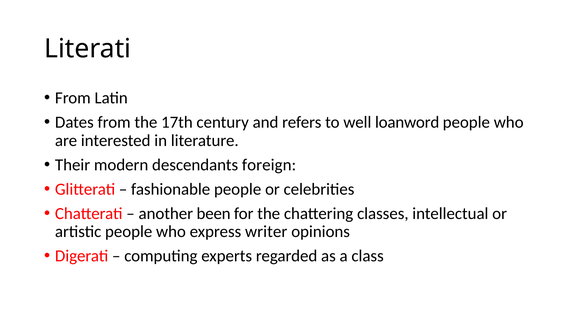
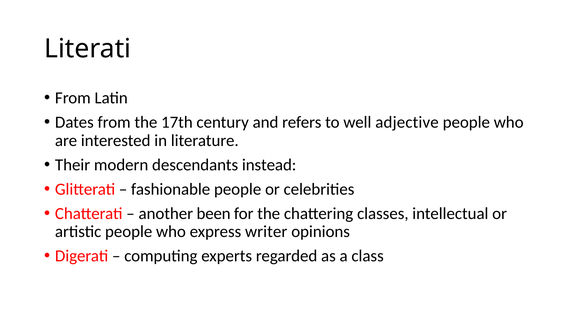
loanword: loanword -> adjective
foreign: foreign -> instead
